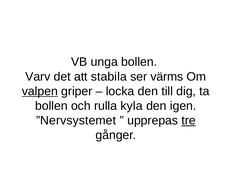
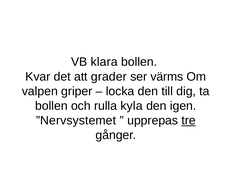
unga: unga -> klara
Varv: Varv -> Kvar
stabila: stabila -> grader
valpen underline: present -> none
